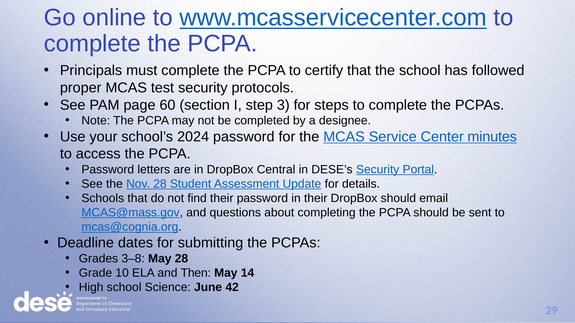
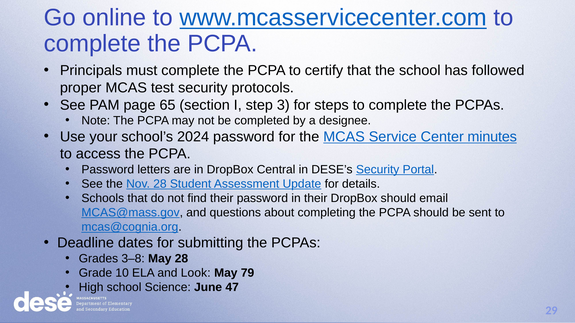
60: 60 -> 65
Then: Then -> Look
14: 14 -> 79
42: 42 -> 47
